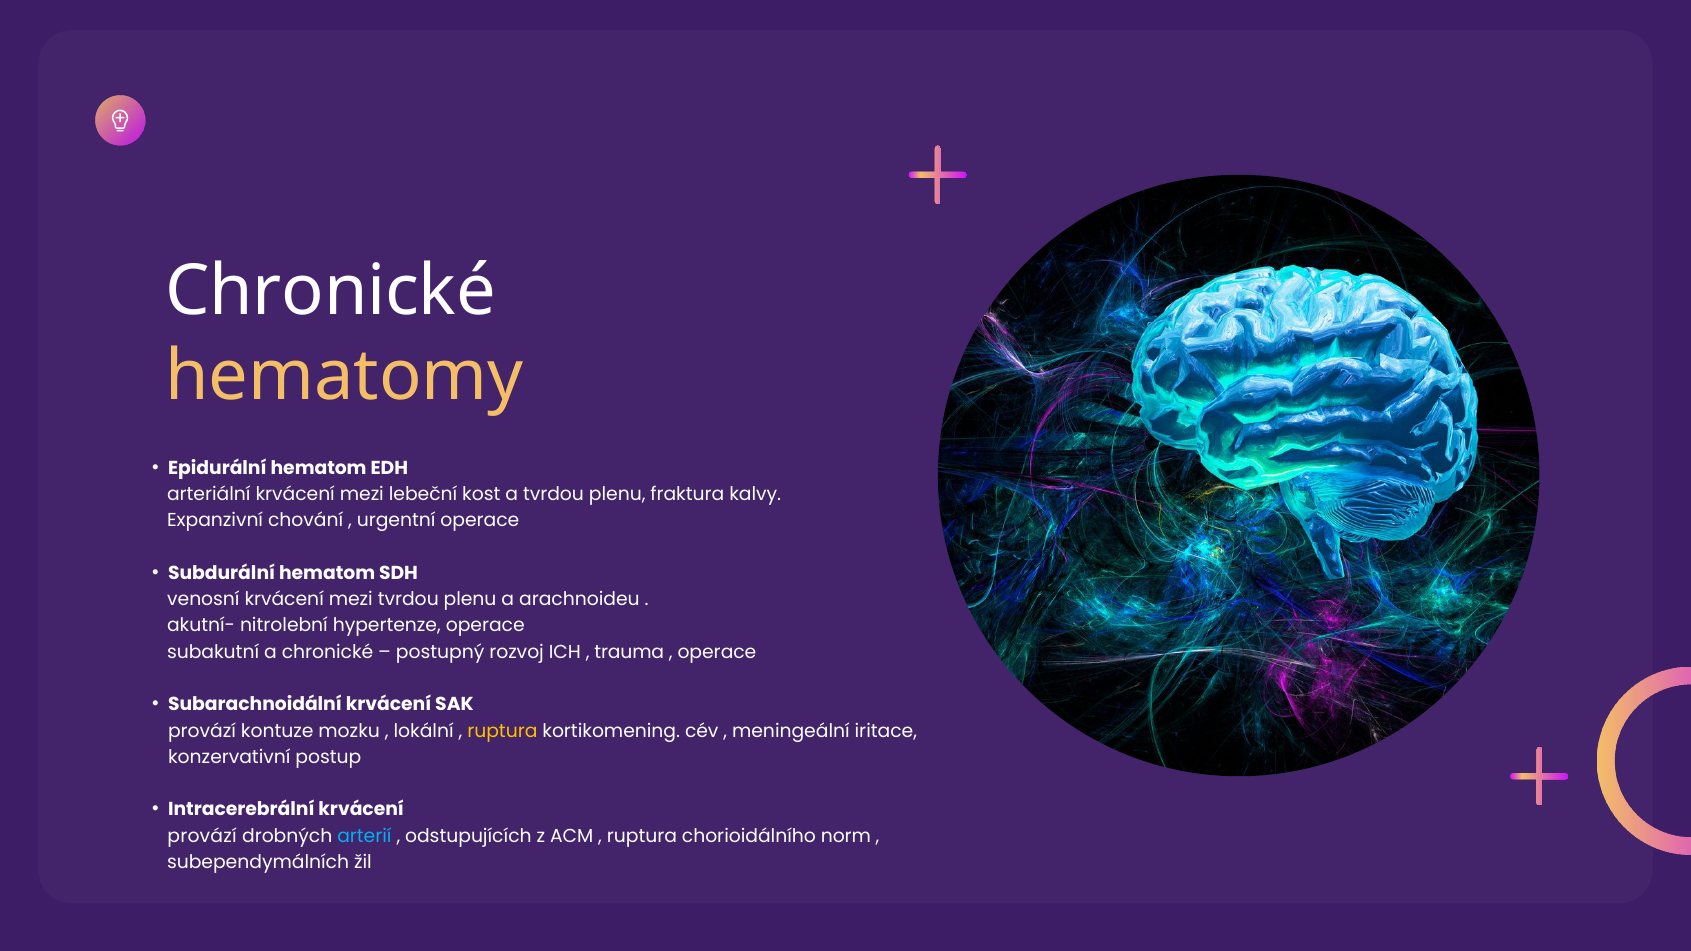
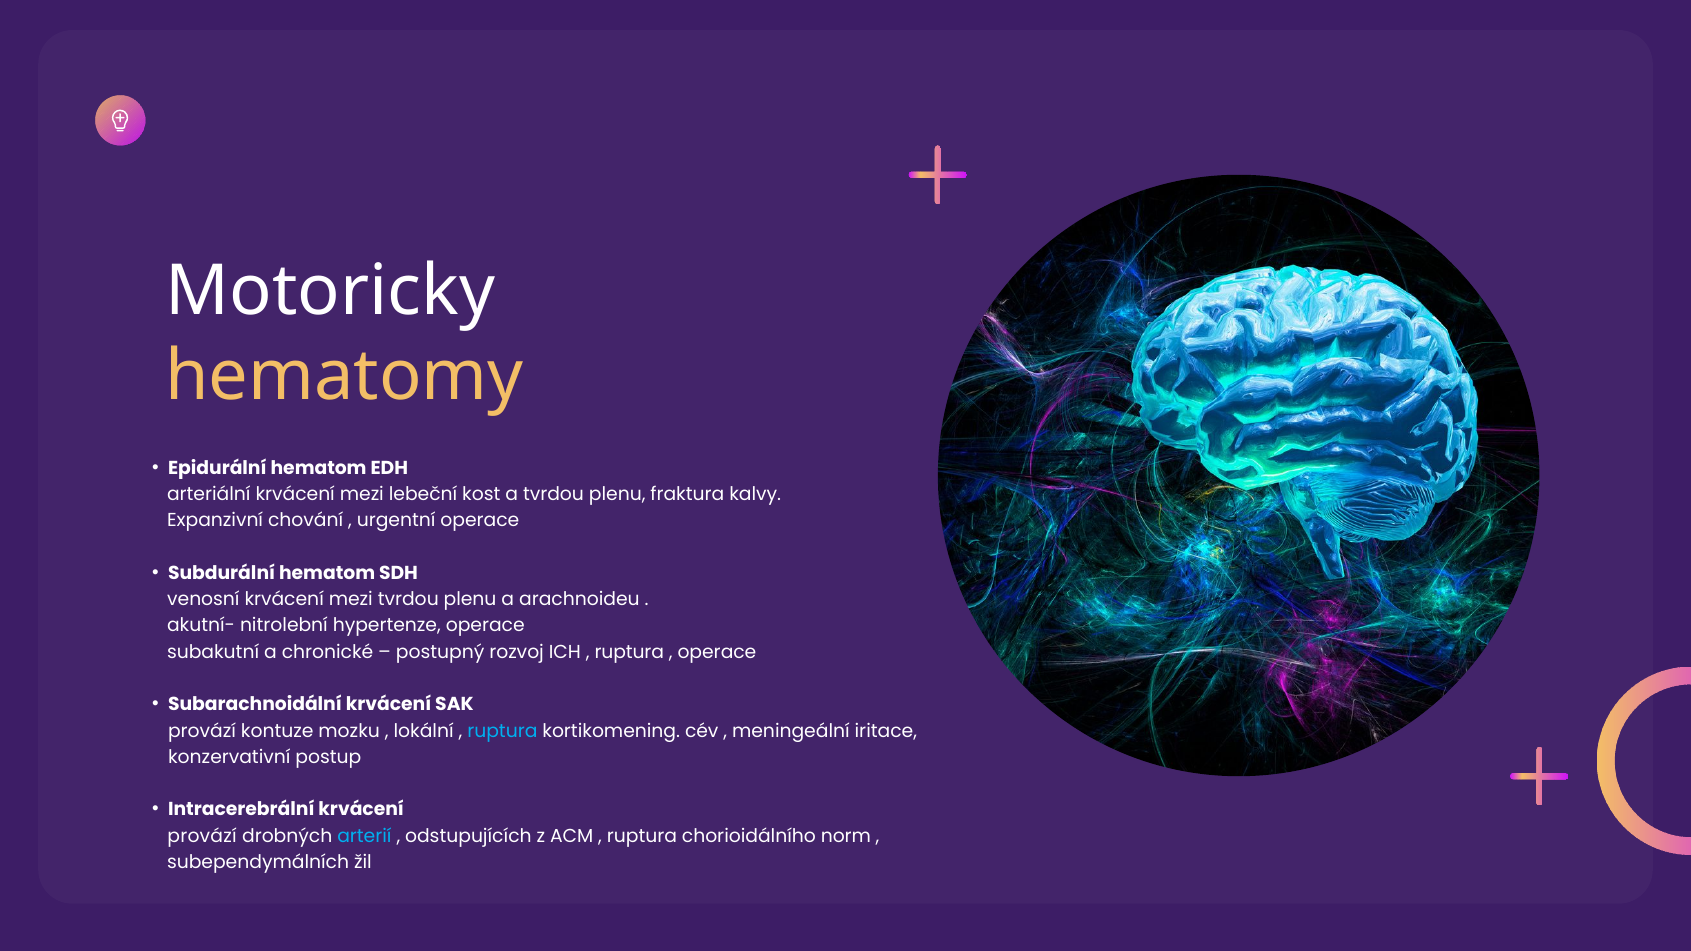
Chronické at (331, 292): Chronické -> Motoricky
trauma at (629, 652): trauma -> ruptura
ruptura at (502, 731) colour: yellow -> light blue
